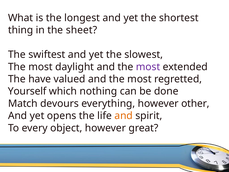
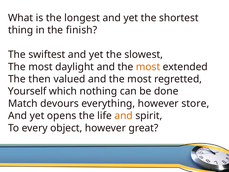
sheet: sheet -> finish
most at (148, 67) colour: purple -> orange
have: have -> then
other: other -> store
